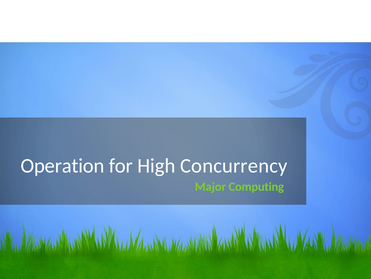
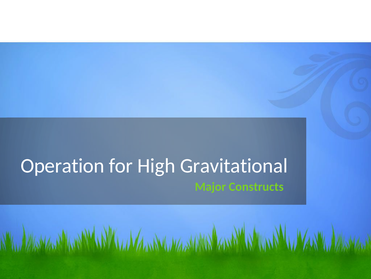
Concurrency: Concurrency -> Gravitational
Computing: Computing -> Constructs
